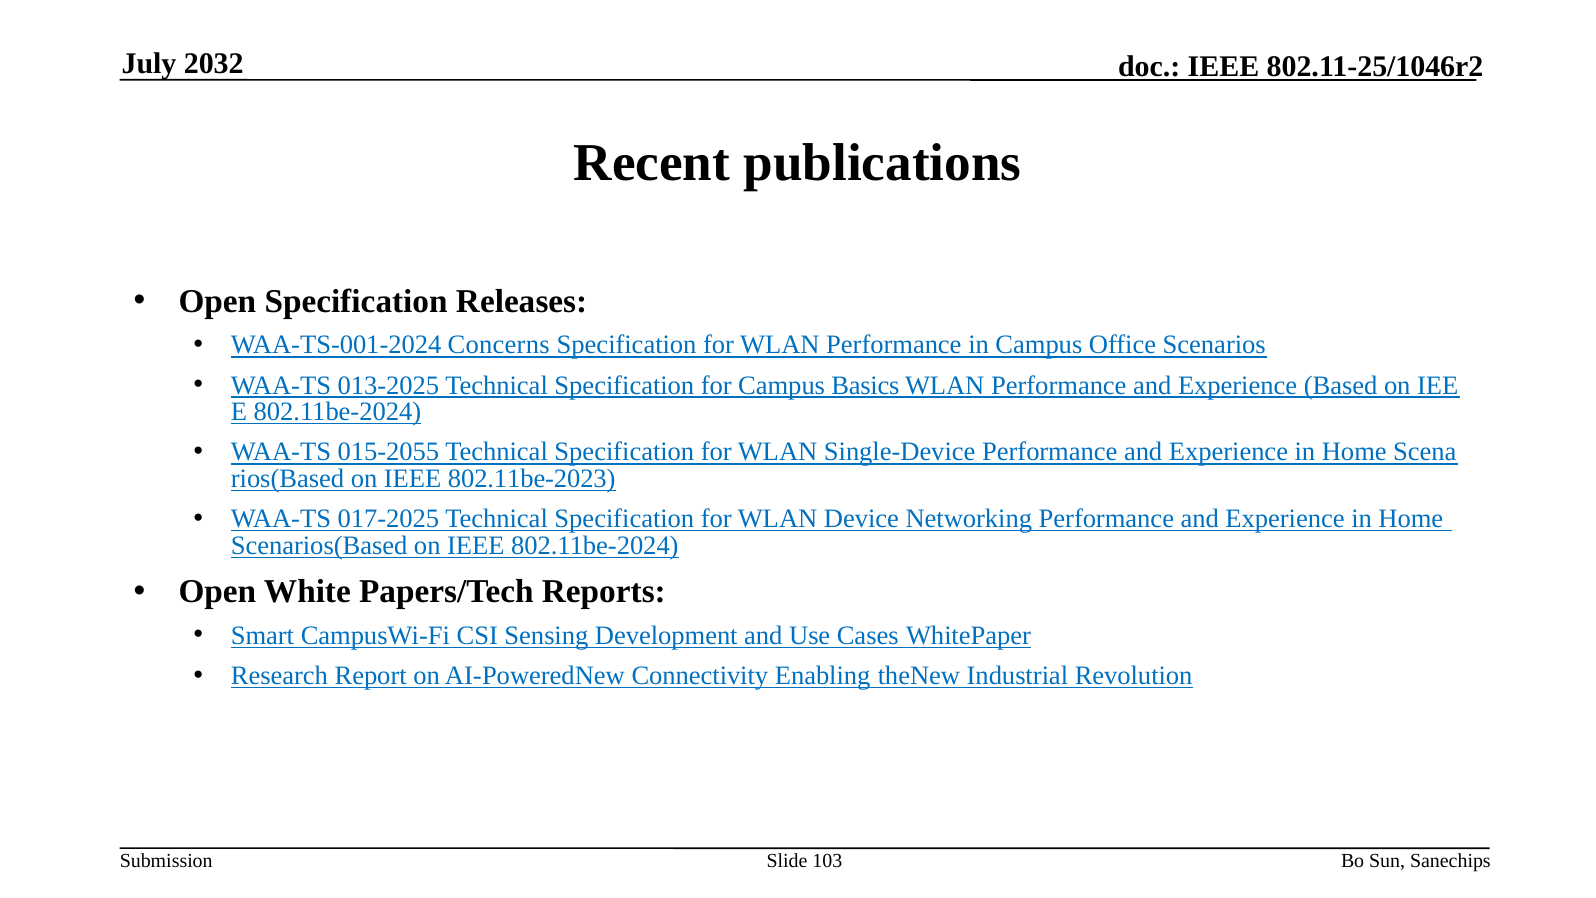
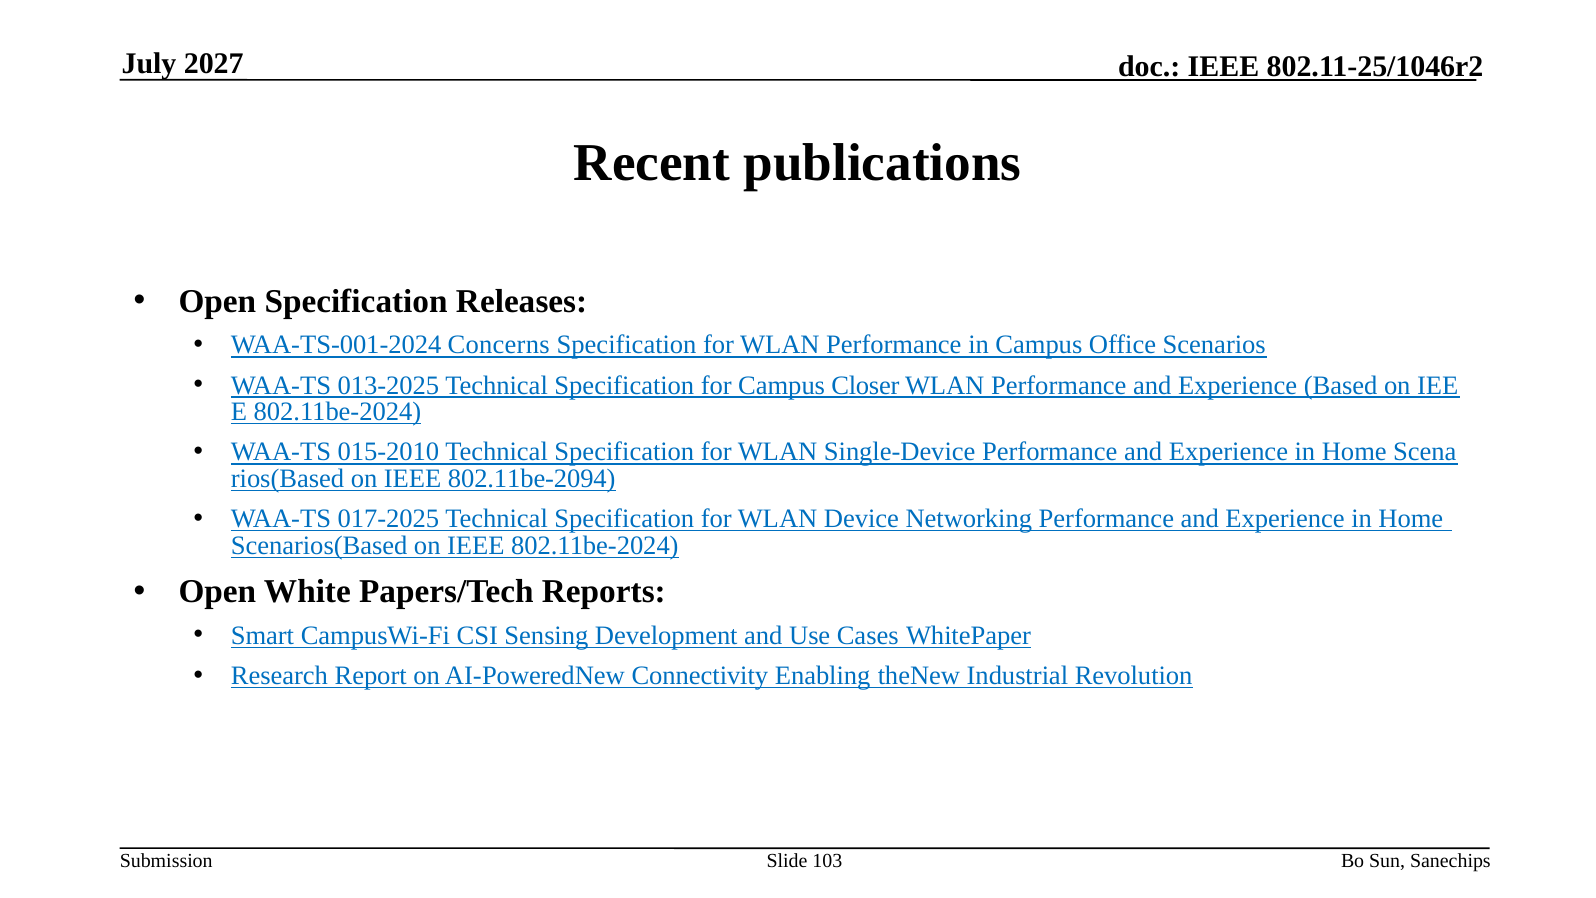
2032: 2032 -> 2027
Basics: Basics -> Closer
015-2055: 015-2055 -> 015-2010
802.11be-2023: 802.11be-2023 -> 802.11be-2094
